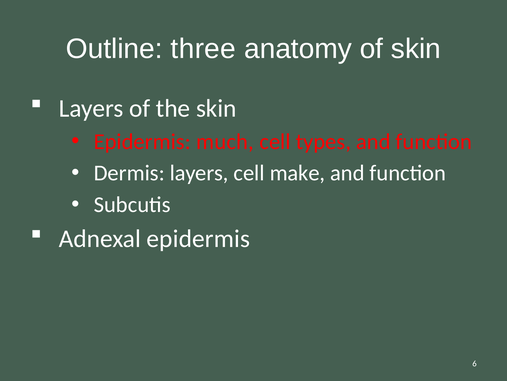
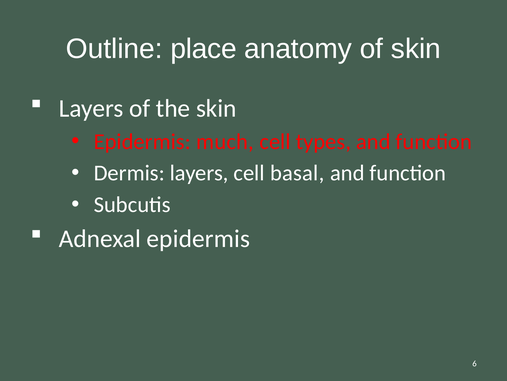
three: three -> place
make: make -> basal
